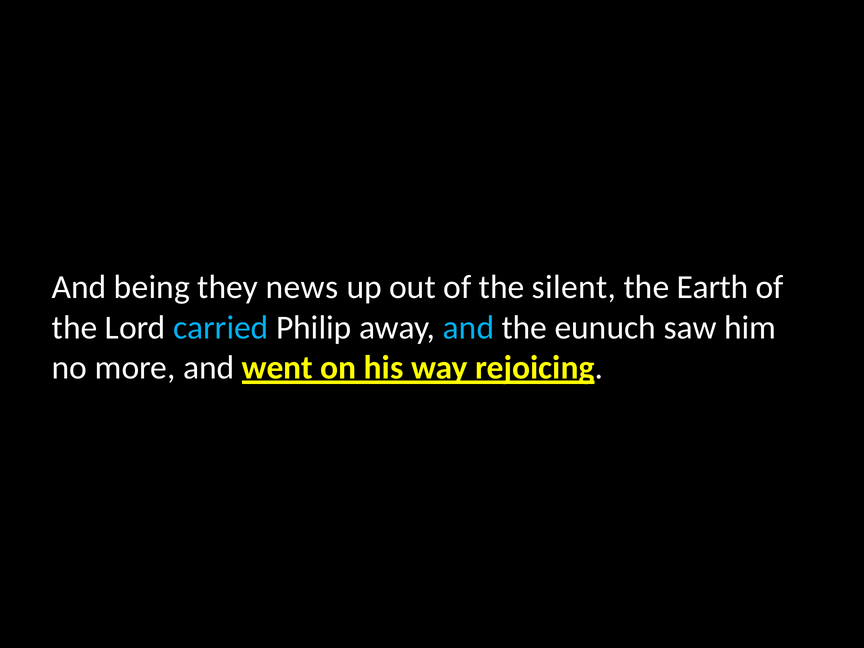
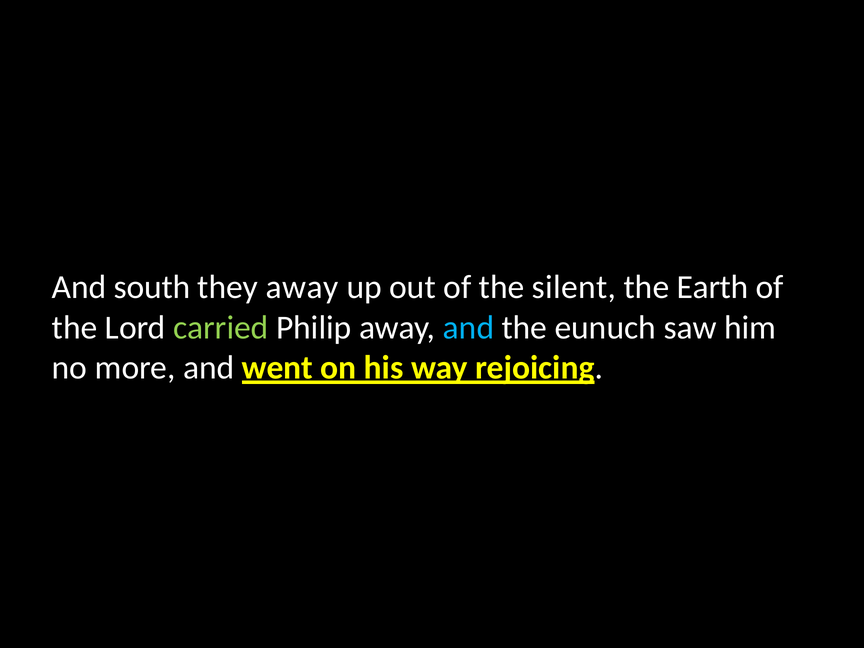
being: being -> south
they news: news -> away
carried colour: light blue -> light green
